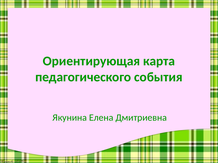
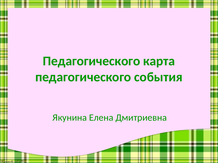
Ориентирующая at (91, 61): Ориентирующая -> Педагогического
